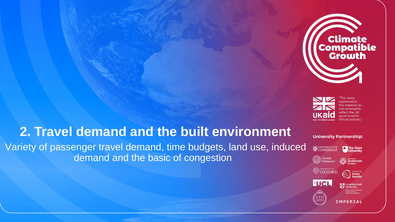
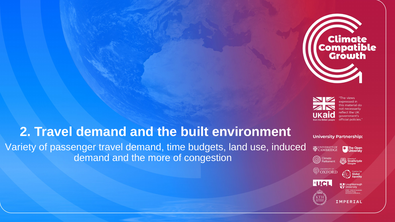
basic: basic -> more
